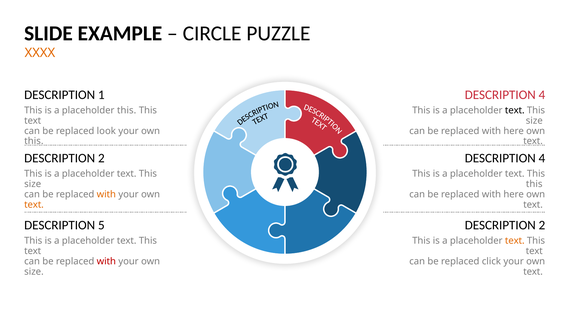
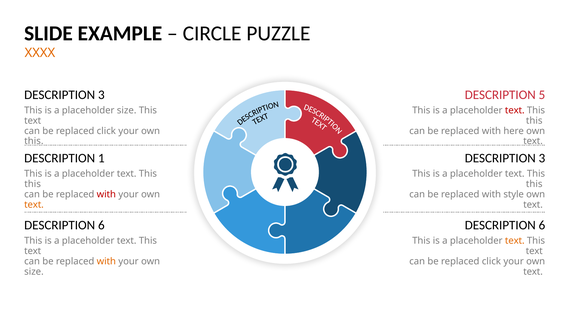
1 at (101, 95): 1 -> 3
4 at (542, 95): 4 -> 5
placeholder this: this -> size
text at (515, 110) colour: black -> red
size at (534, 121): size -> this
look at (106, 131): look -> click
2 at (101, 158): 2 -> 1
4 at (542, 158): 4 -> 3
size at (33, 184): size -> this
with at (106, 194) colour: orange -> red
here at (514, 194): here -> style
5 at (101, 225): 5 -> 6
2 at (542, 225): 2 -> 6
with at (106, 261) colour: red -> orange
